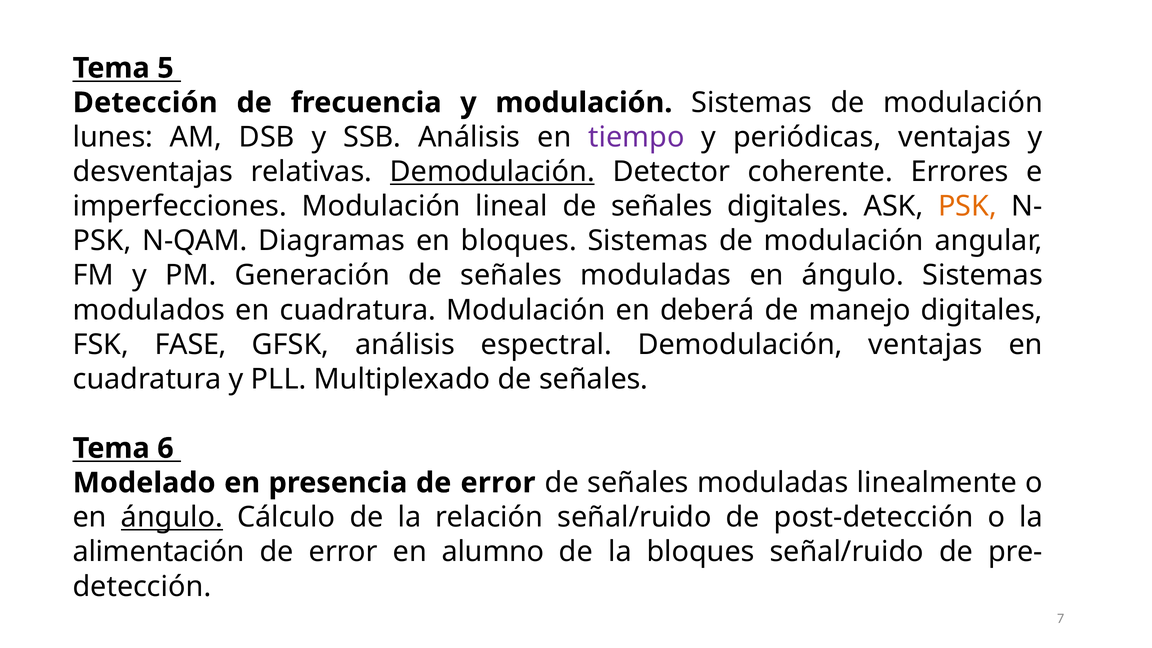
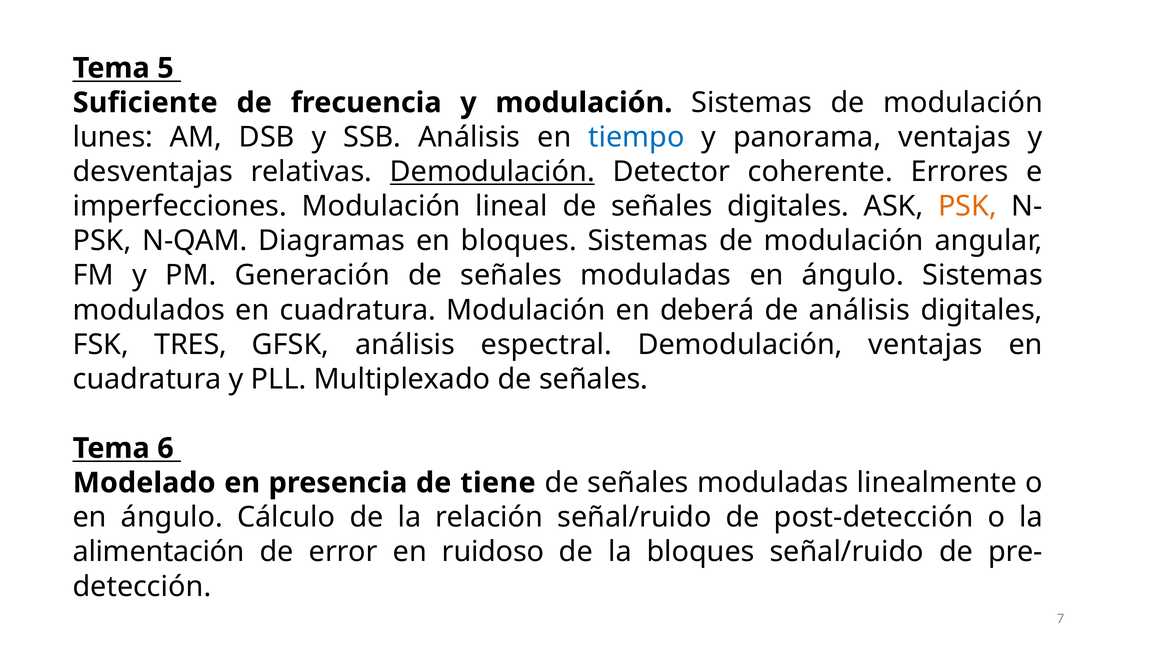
Detección at (145, 103): Detección -> Suficiente
tiempo colour: purple -> blue
periódicas: periódicas -> panorama
de manejo: manejo -> análisis
FASE: FASE -> TRES
presencia de error: error -> tiene
ángulo at (172, 517) underline: present -> none
alumno: alumno -> ruidoso
